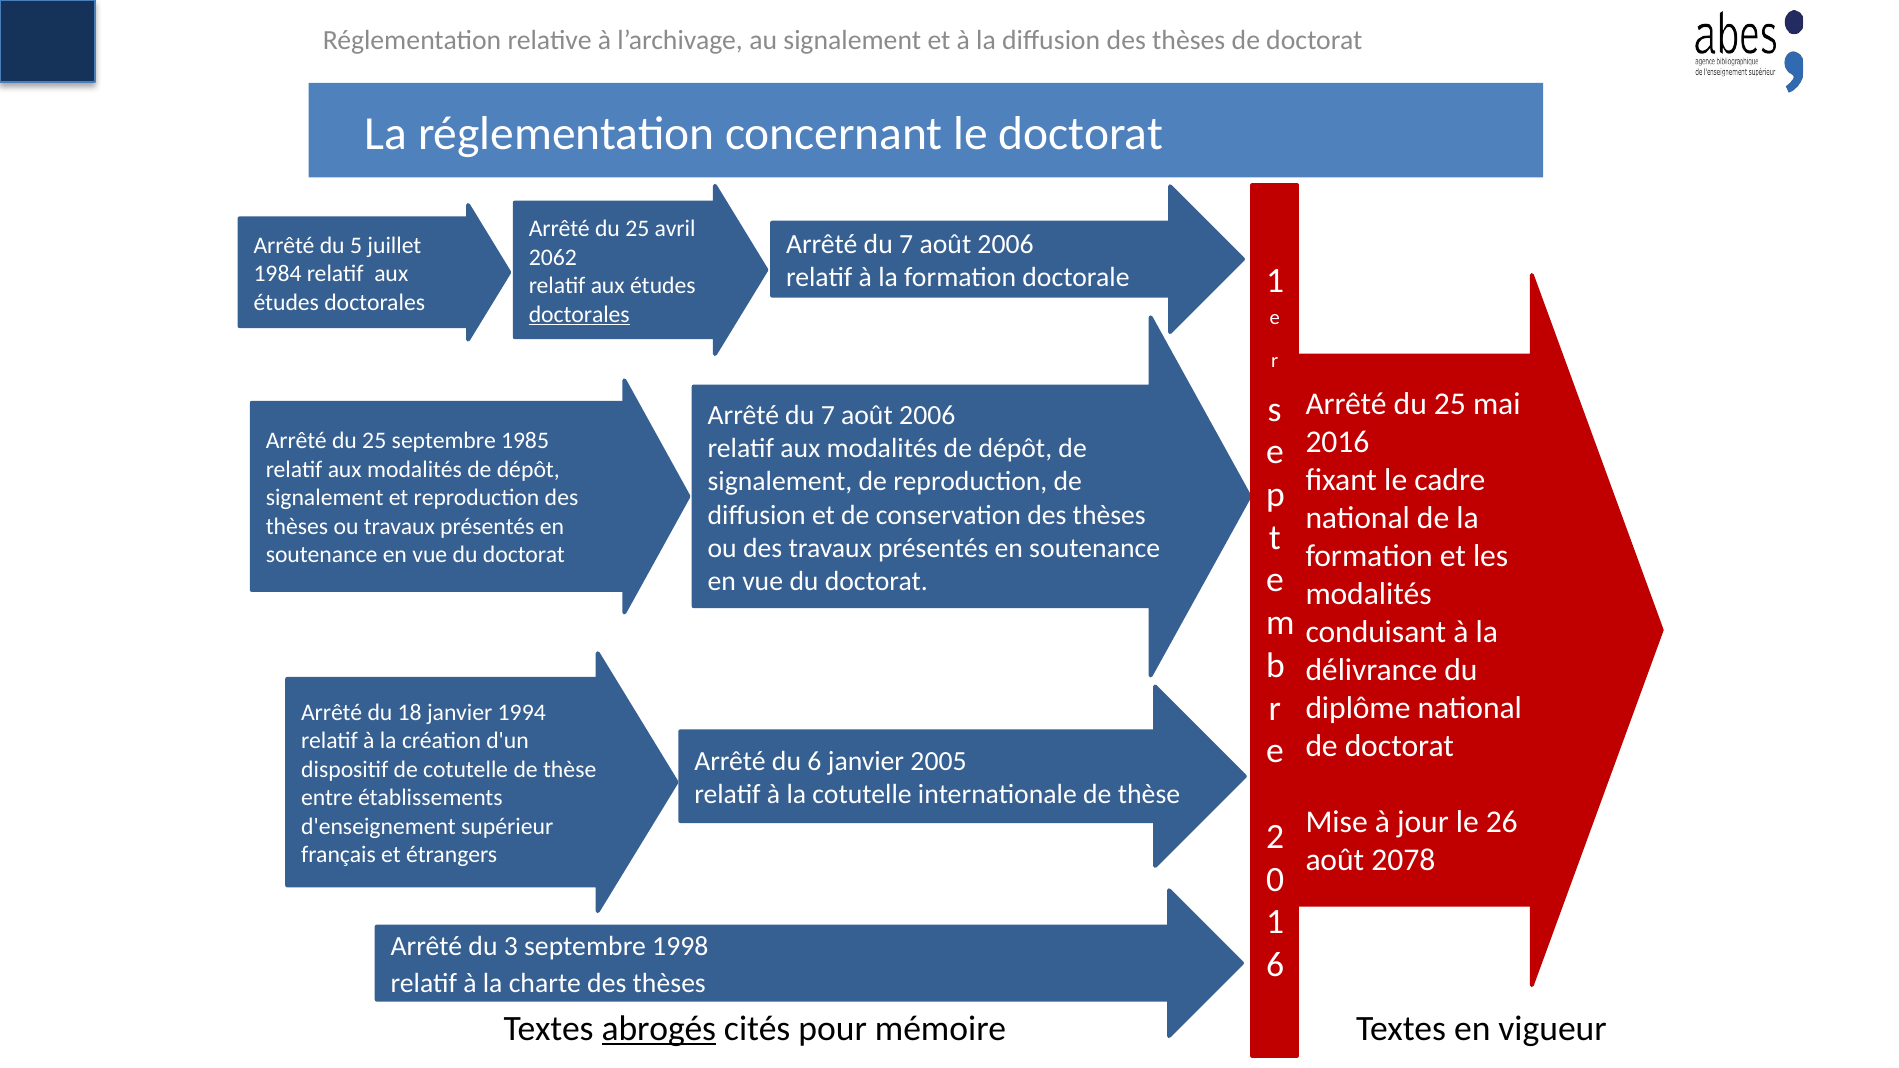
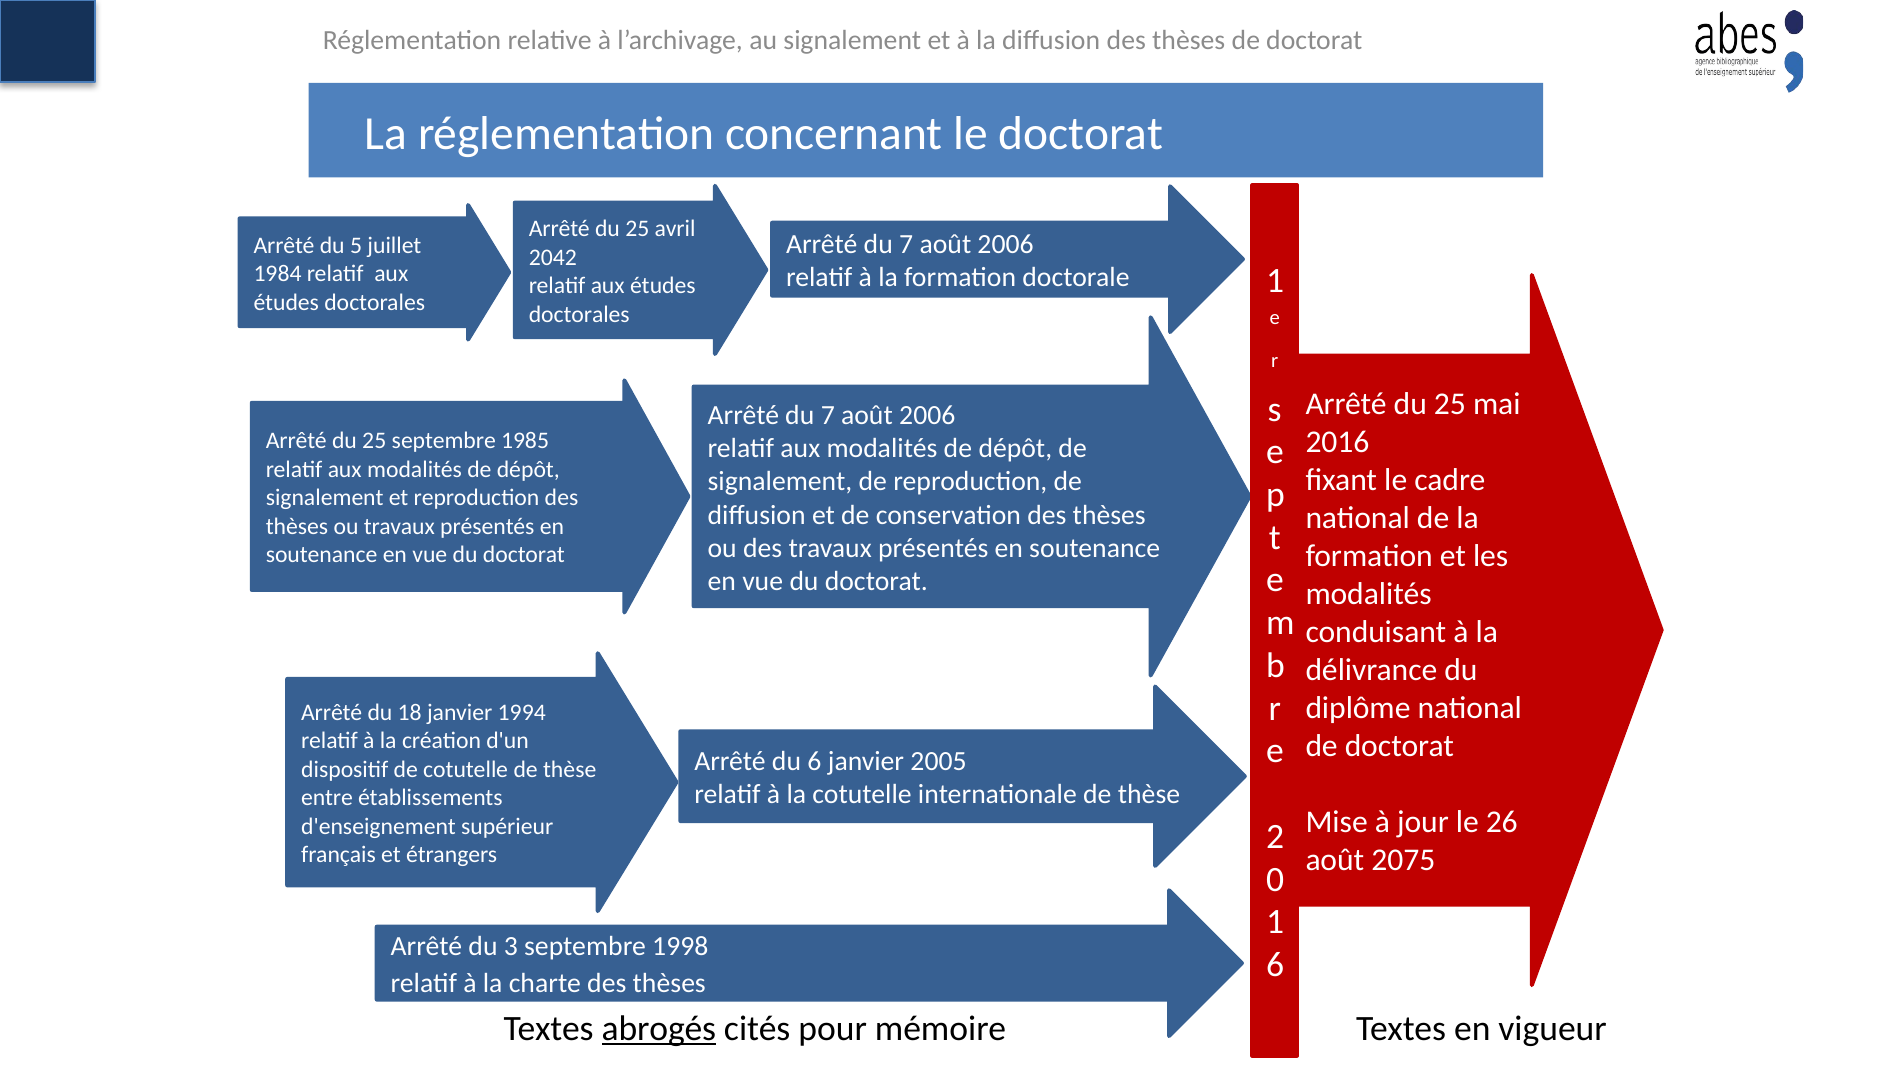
2062: 2062 -> 2042
doctorales at (579, 314) underline: present -> none
2078: 2078 -> 2075
